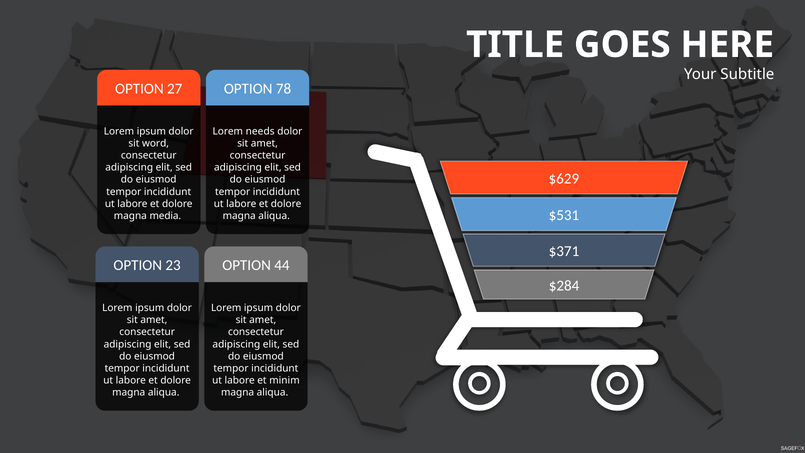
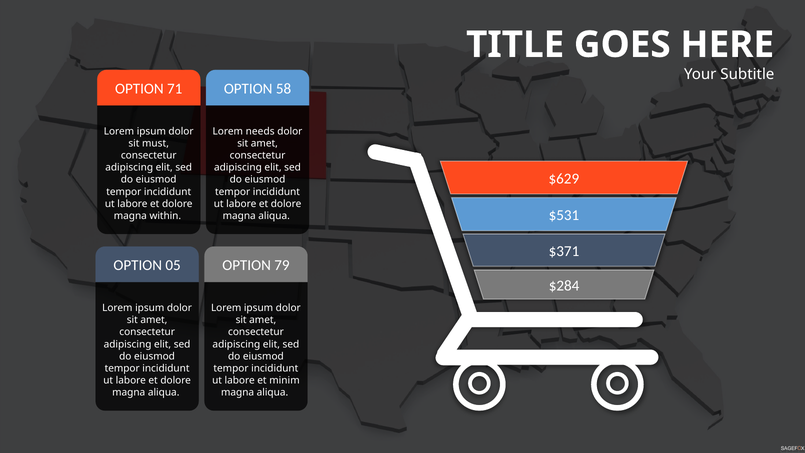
27: 27 -> 71
78: 78 -> 58
word: word -> must
media: media -> within
23: 23 -> 05
44: 44 -> 79
